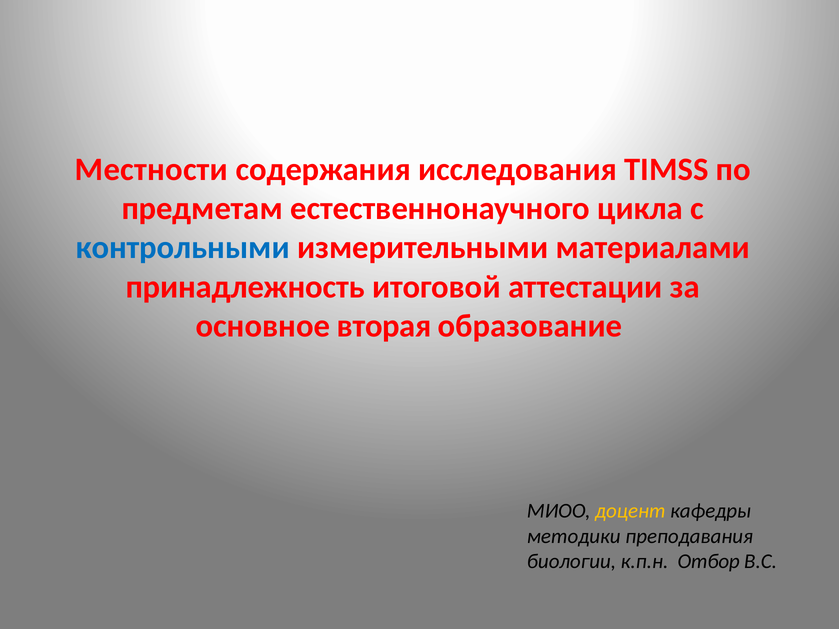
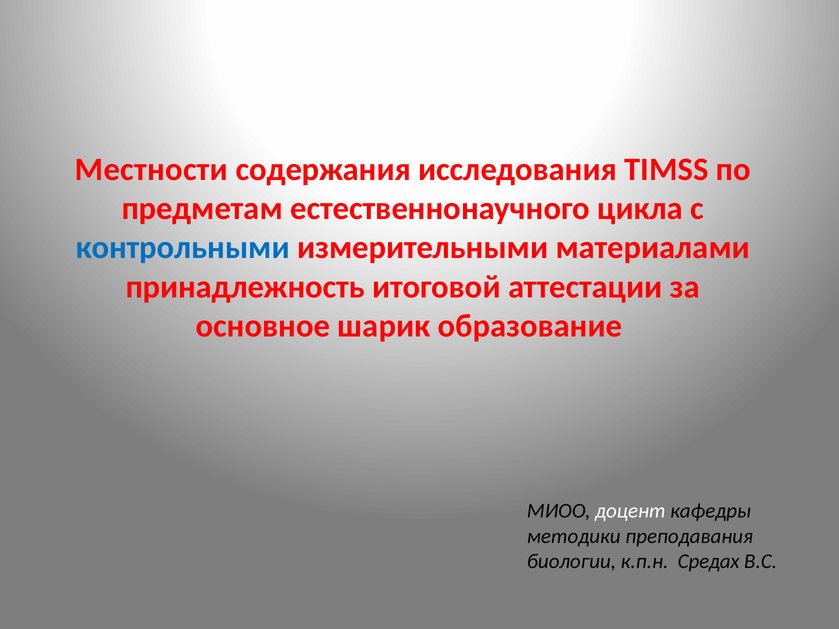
вторая: вторая -> шарик
доцент colour: yellow -> white
Отбор: Отбор -> Средах
